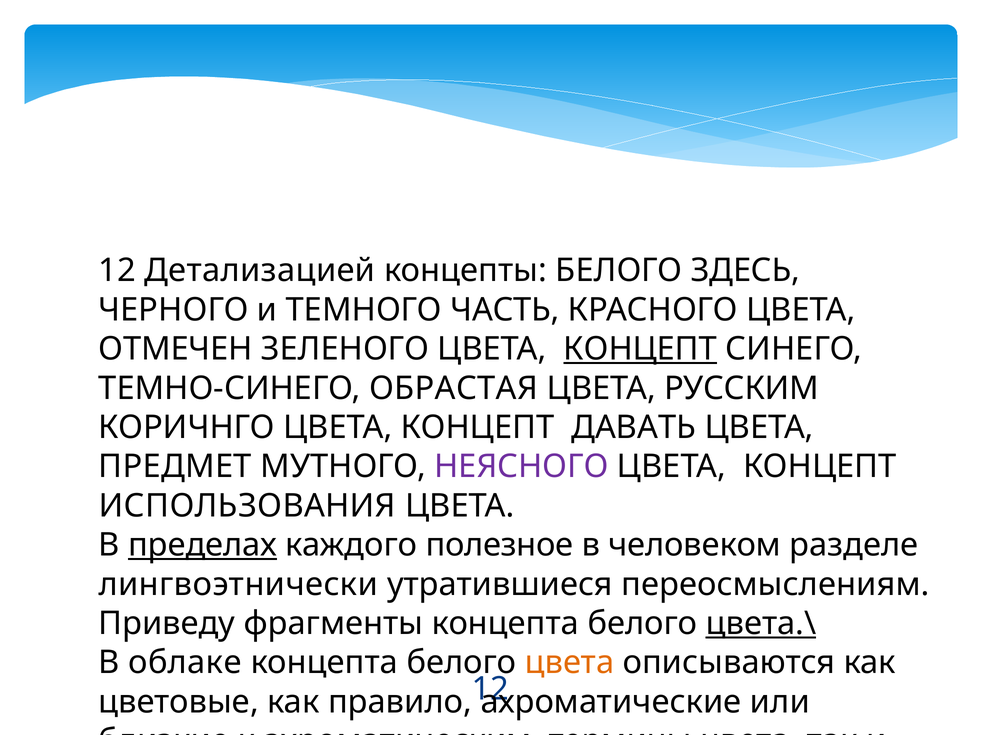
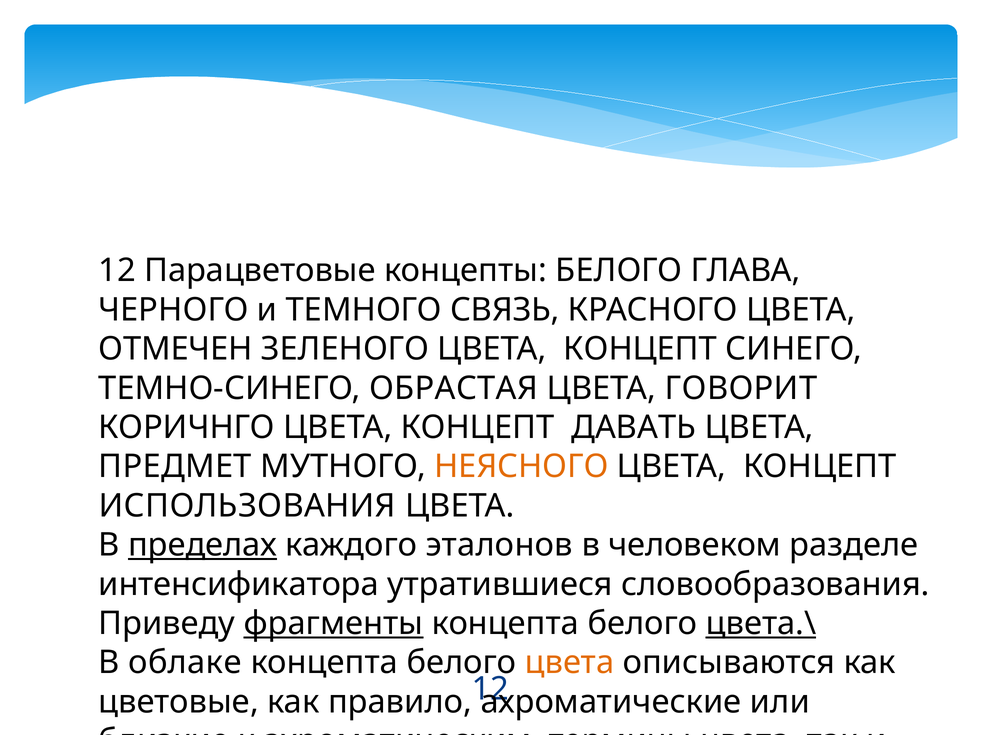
Детализацией: Детализацией -> Парацветовые
ЗДЕСЬ: ЗДЕСЬ -> ГЛАВА
ЧАСТЬ: ЧАСТЬ -> СВЯЗЬ
КОНЦЕПТ at (640, 349) underline: present -> none
РУССКИМ: РУССКИМ -> ГОВОРИТ
НЕЯСНОГО colour: purple -> orange
полезное: полезное -> эталонов
лингвоэтнически: лингвоэтнически -> интенсификатора
переосмыслениям: переосмыслениям -> словообразования
фрагменты underline: none -> present
